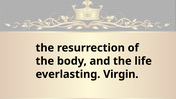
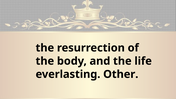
Virgin: Virgin -> Other
